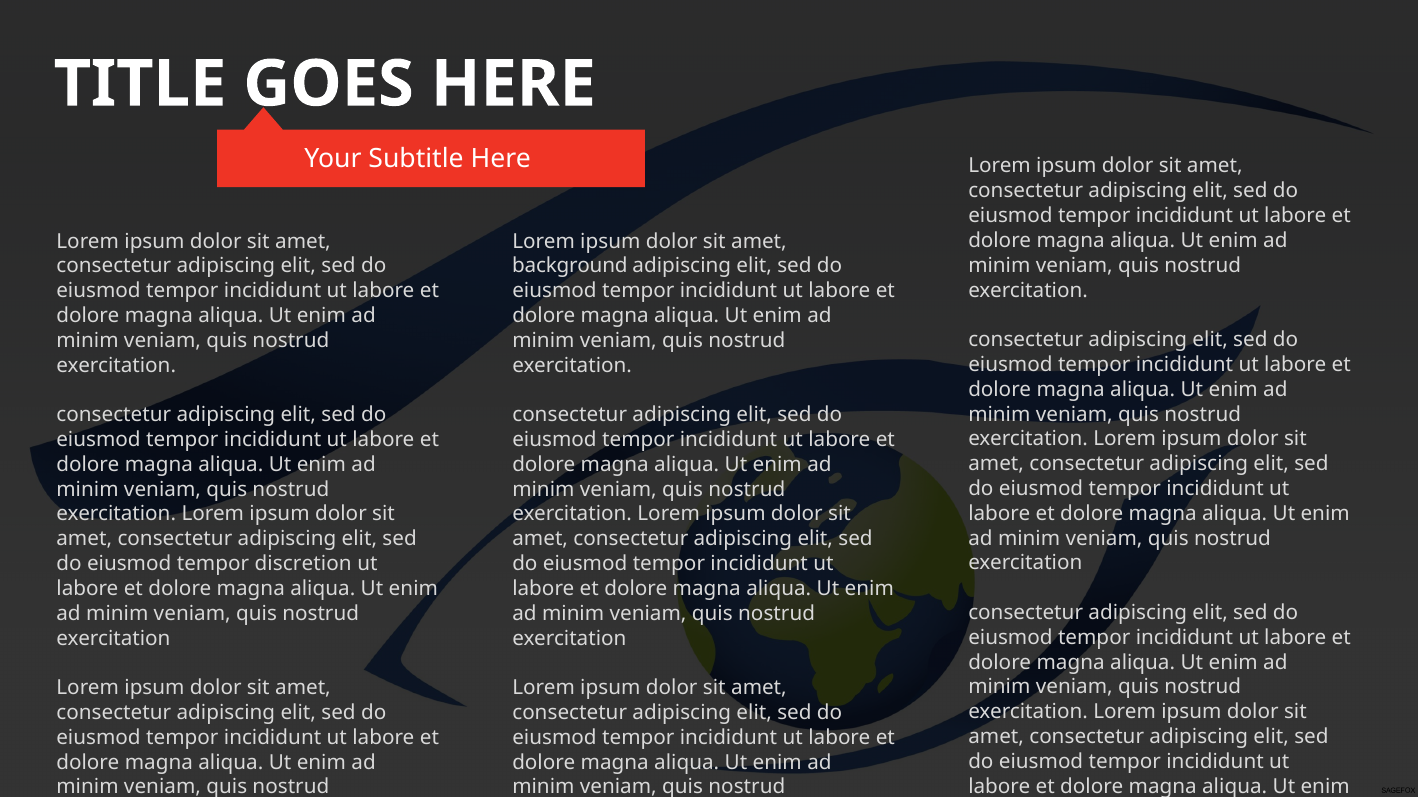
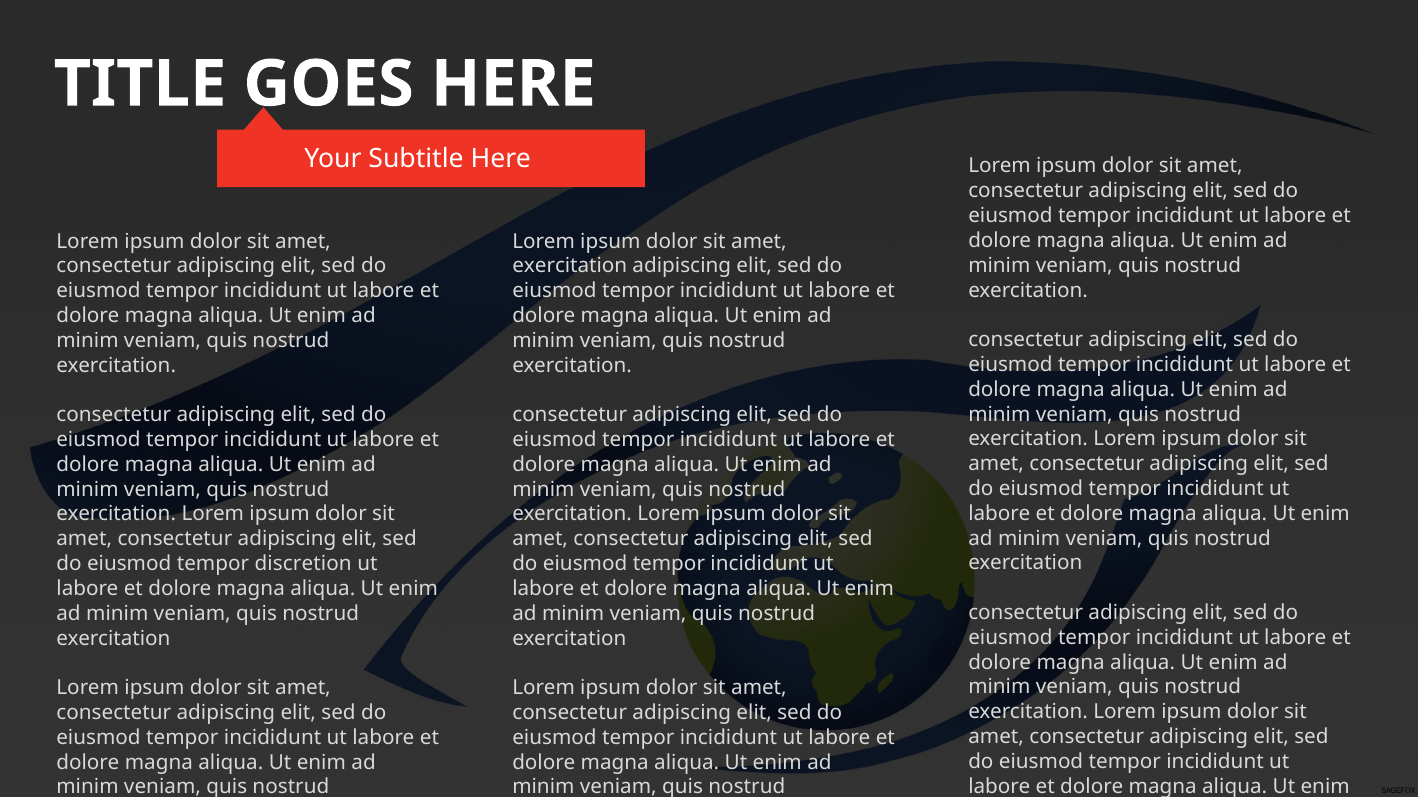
background at (570, 266): background -> exercitation
